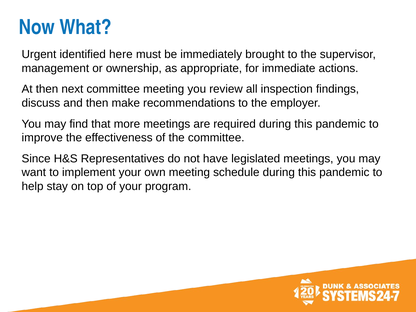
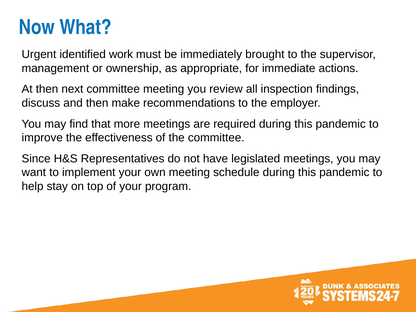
here: here -> work
